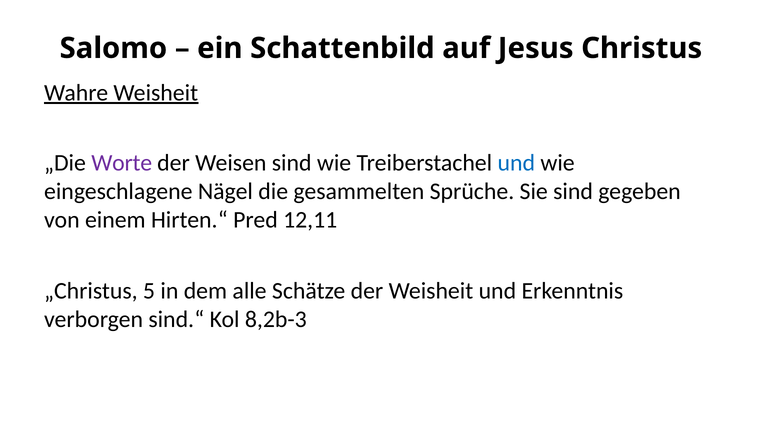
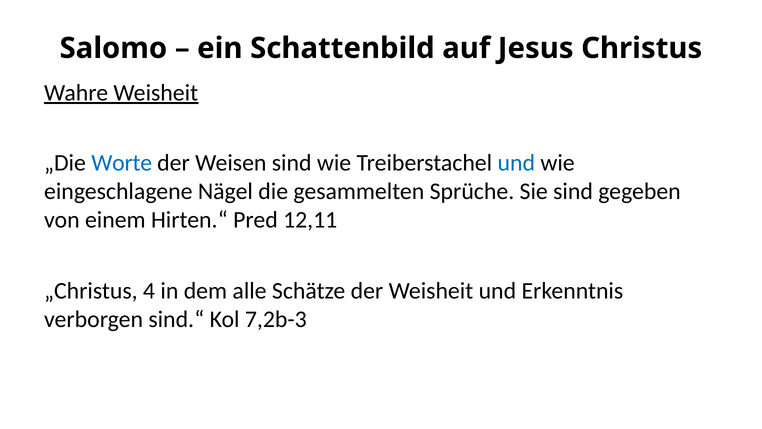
Worte colour: purple -> blue
5: 5 -> 4
8,2b-3: 8,2b-3 -> 7,2b-3
